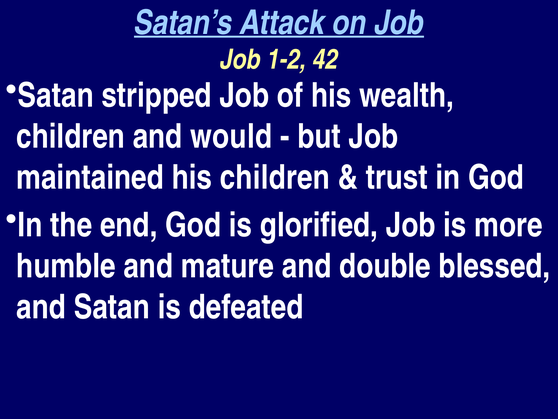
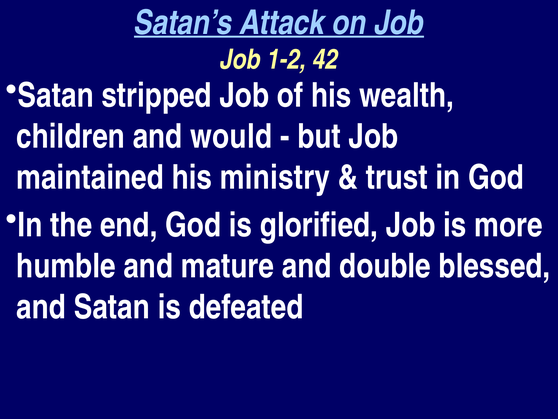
his children: children -> ministry
